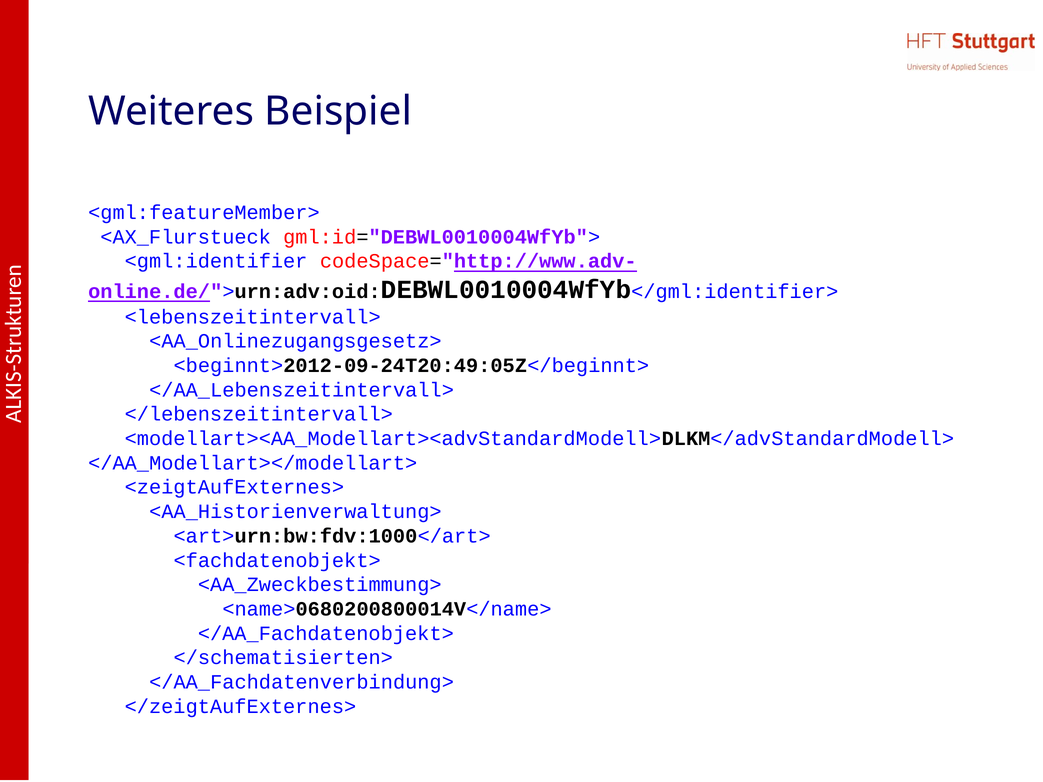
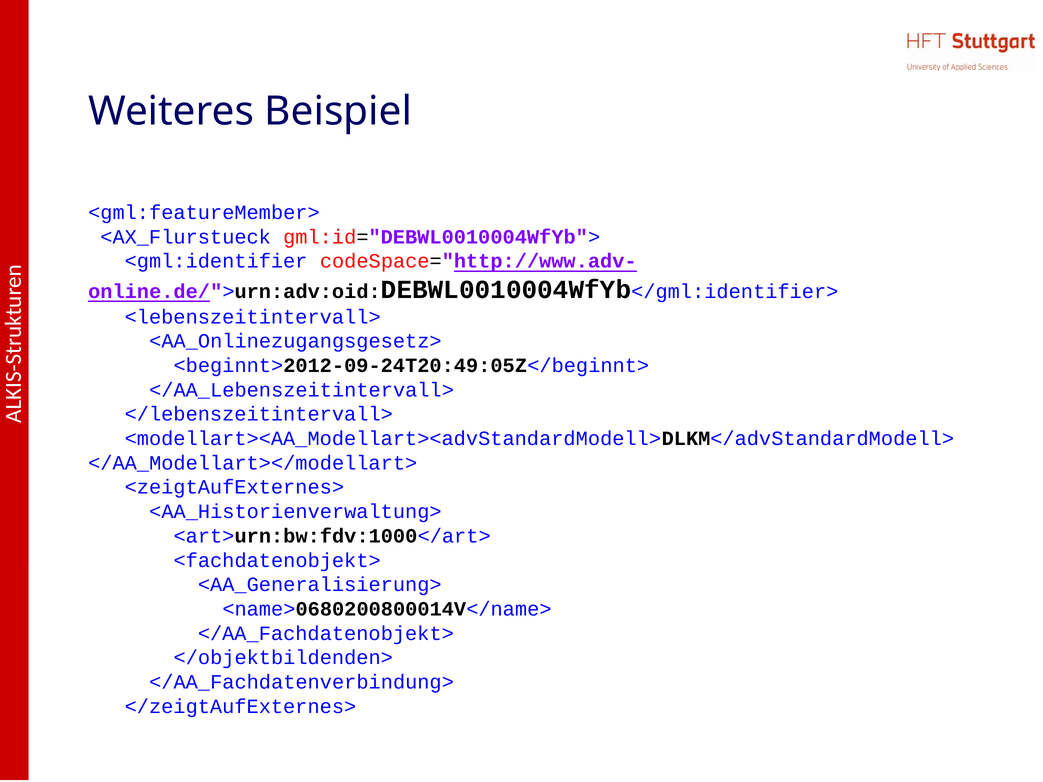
<AA_Zweckbestimmung>: <AA_Zweckbestimmung> -> <AA_Generalisierung>
</schematisierten>: </schematisierten> -> </objektbildenden>
